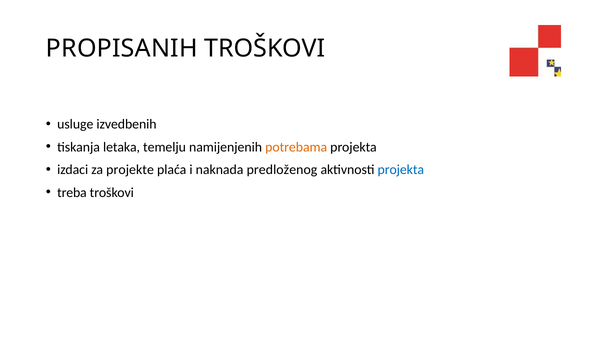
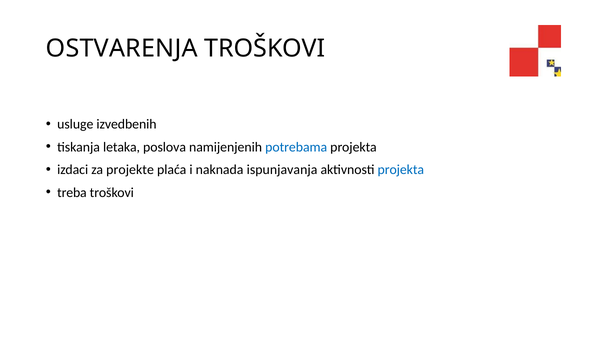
PROPISANIH: PROPISANIH -> OSTVARENJA
temelju: temelju -> poslova
potrebama colour: orange -> blue
predloženog: predloženog -> ispunjavanja
